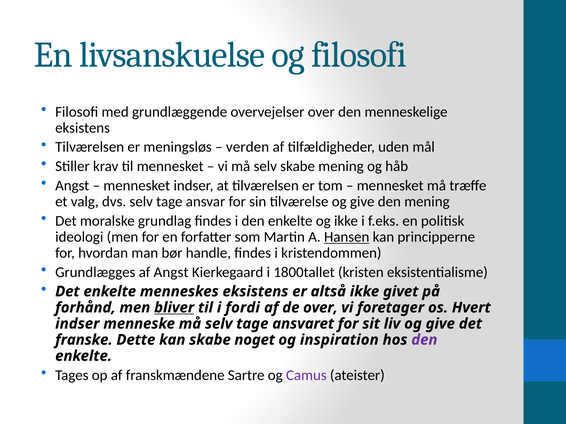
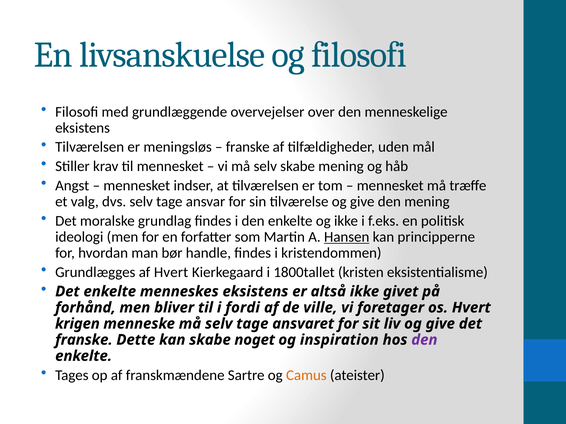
verden at (248, 147): verden -> franske
af Angst: Angst -> Hvert
bliver underline: present -> none
de over: over -> ville
indser at (77, 324): indser -> krigen
Camus colour: purple -> orange
